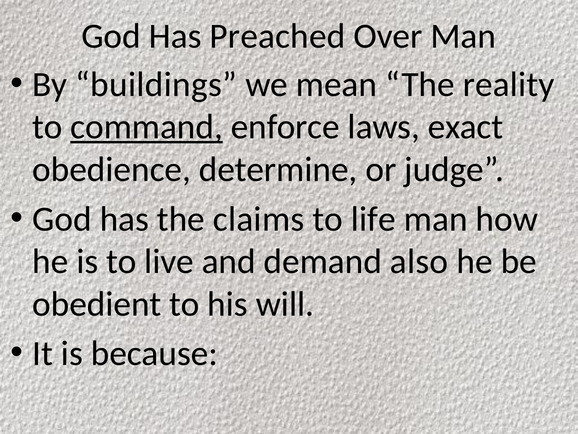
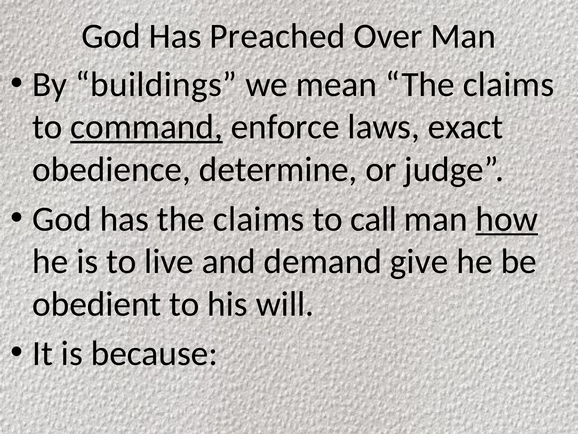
mean The reality: reality -> claims
life: life -> call
how underline: none -> present
also: also -> give
